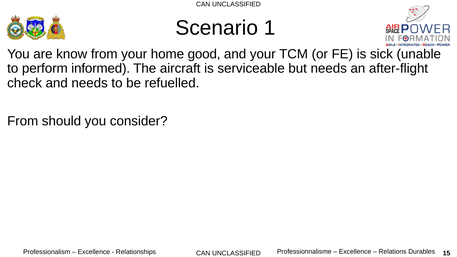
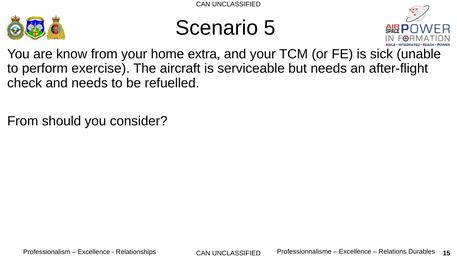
1: 1 -> 5
good: good -> extra
informed: informed -> exercise
